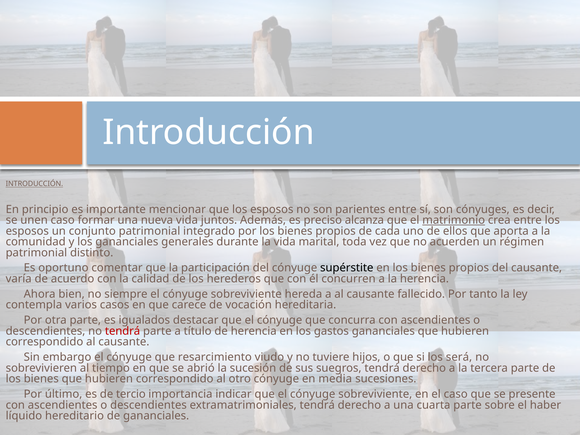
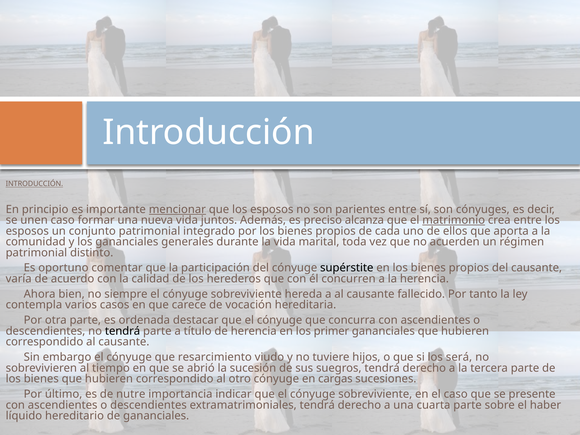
mencionar underline: none -> present
igualados: igualados -> ordenada
tendrá at (123, 331) colour: red -> black
gastos: gastos -> primer
media: media -> cargas
tercio: tercio -> nutre
